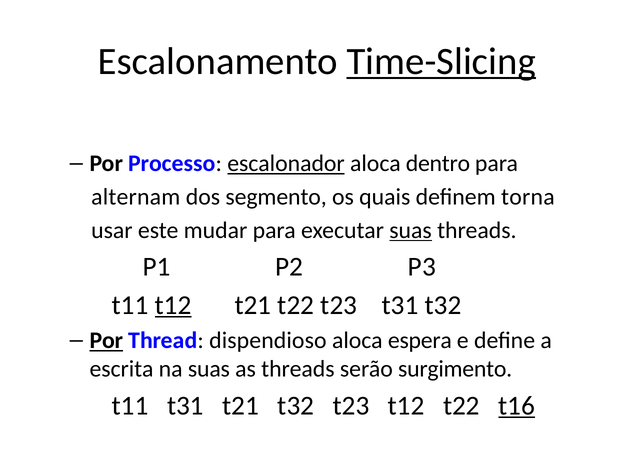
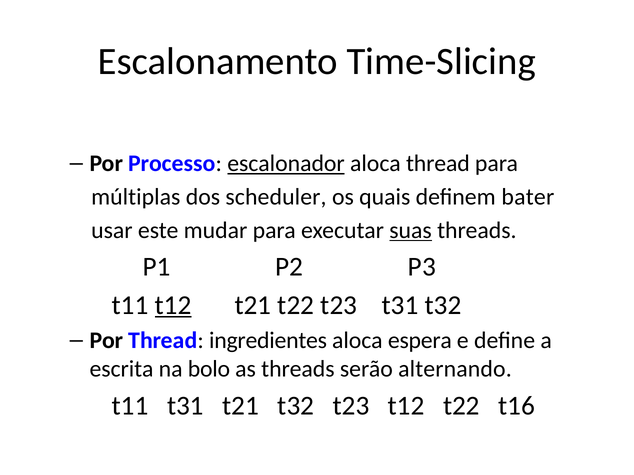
Time-Slicing underline: present -> none
aloca dentro: dentro -> thread
alternam: alternam -> múltiplas
segmento: segmento -> scheduler
torna: torna -> bater
Por at (106, 341) underline: present -> none
dispendioso: dispendioso -> ingredientes
na suas: suas -> bolo
surgimento: surgimento -> alternando
t16 underline: present -> none
